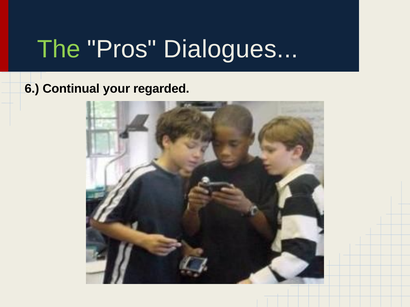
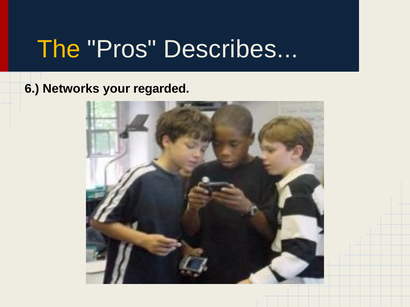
The colour: light green -> yellow
Dialogues: Dialogues -> Describes
Continual: Continual -> Networks
